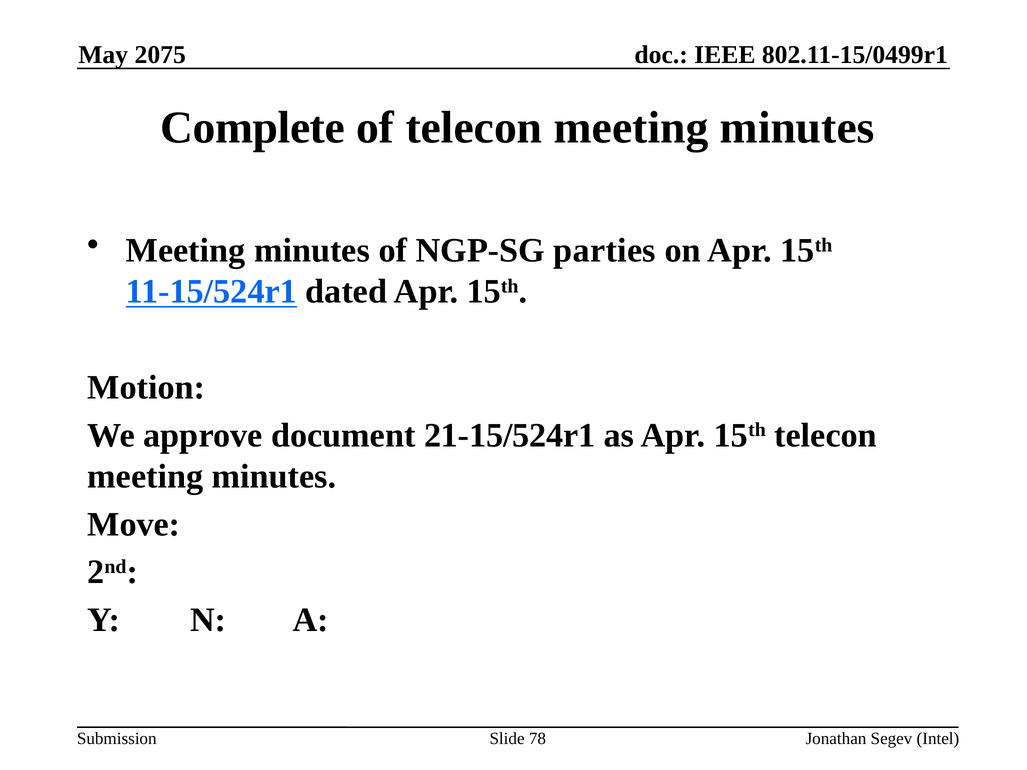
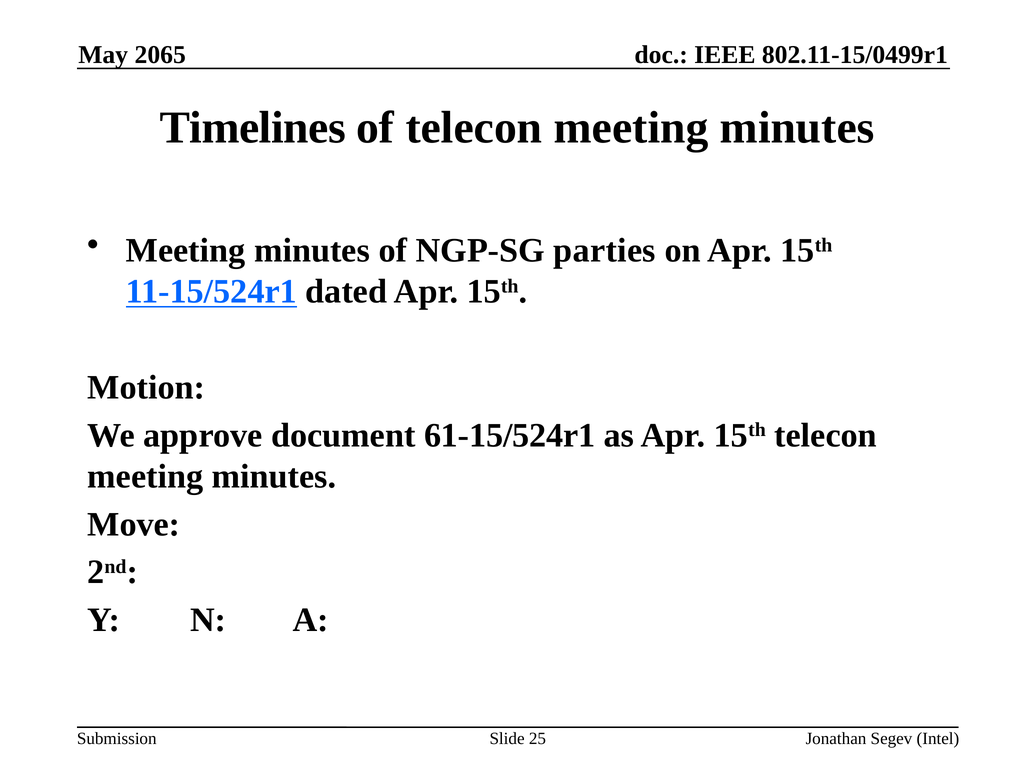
2075: 2075 -> 2065
Complete: Complete -> Timelines
21-15/524r1: 21-15/524r1 -> 61-15/524r1
78: 78 -> 25
